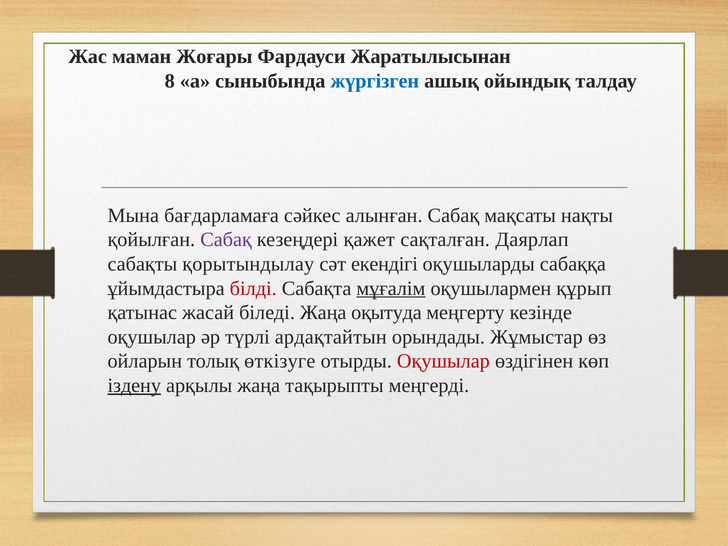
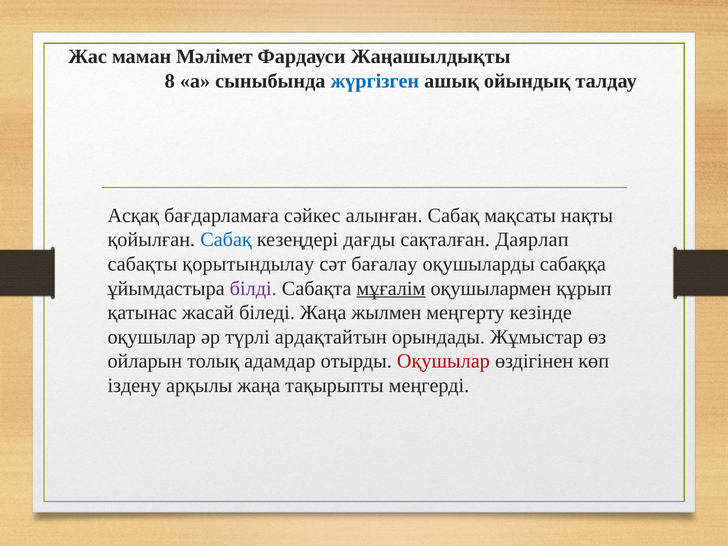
Жоғары: Жоғары -> Мәлімет
Жаратылысынан: Жаратылысынан -> Жаңашылдықты
Мына: Мына -> Асқақ
Сабақ at (226, 240) colour: purple -> blue
қажет: қажет -> дағды
екендігі: екендігі -> бағалау
білді colour: red -> purple
оқытуда: оқытуда -> жылмен
өткізуге: өткізуге -> адамдар
іздену underline: present -> none
